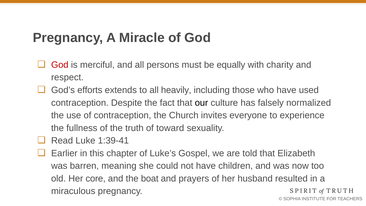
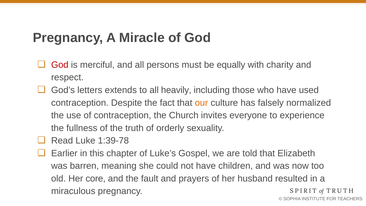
efforts: efforts -> letters
our colour: black -> orange
toward: toward -> orderly
1:39-41: 1:39-41 -> 1:39-78
boat: boat -> fault
